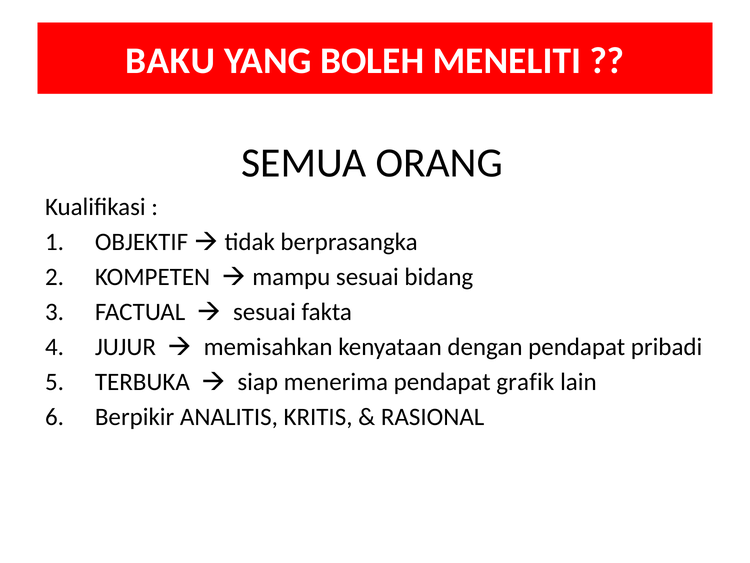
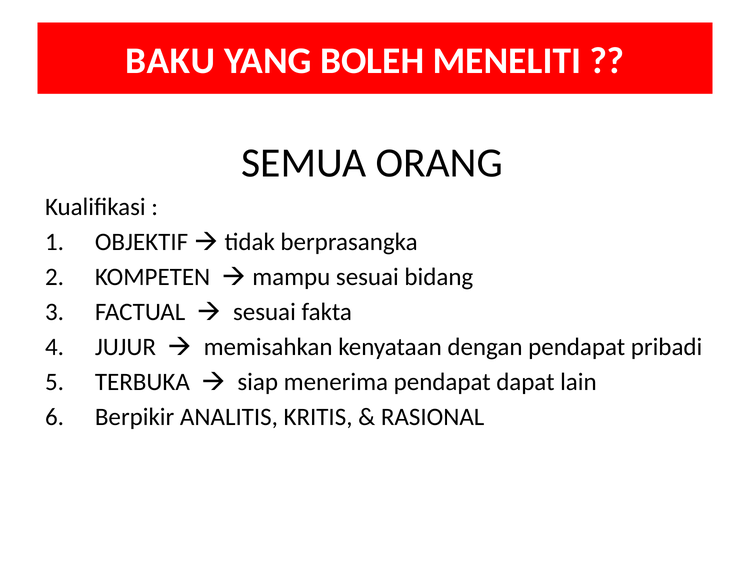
grafik: grafik -> dapat
